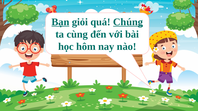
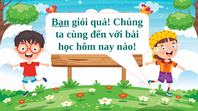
Chúng underline: present -> none
